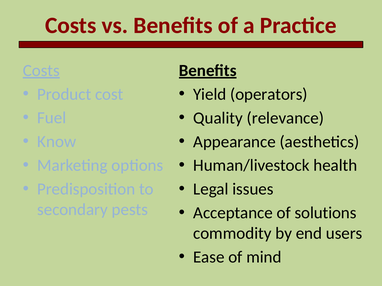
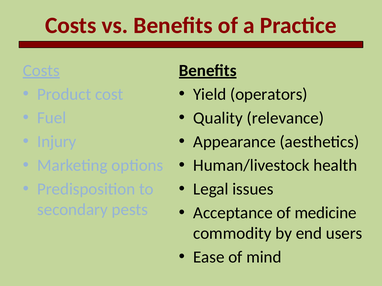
Know: Know -> Injury
solutions: solutions -> medicine
